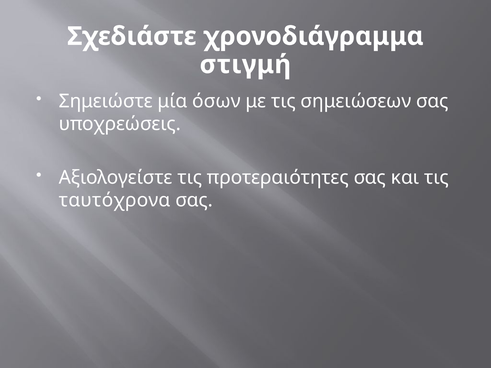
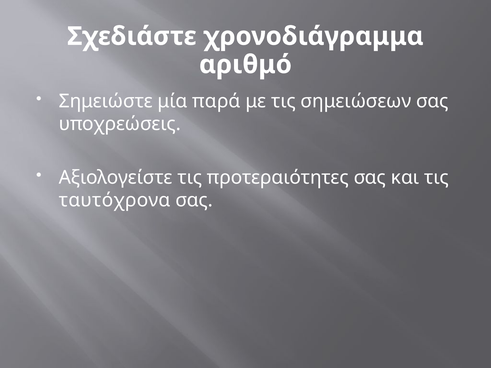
στιγμή: στιγμή -> αριθμό
όσων: όσων -> παρά
